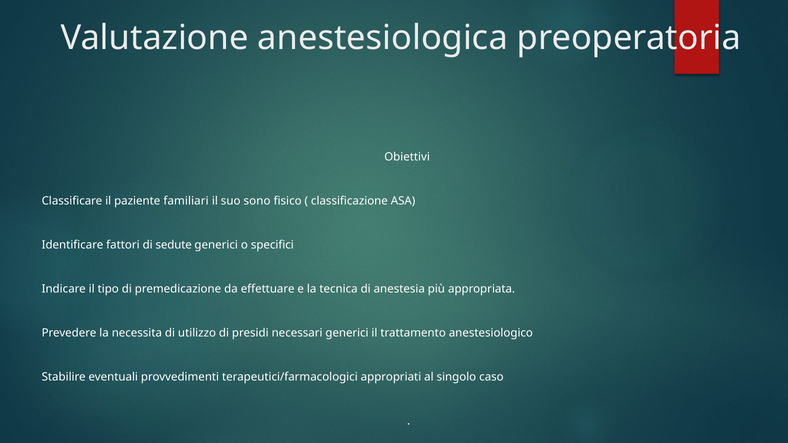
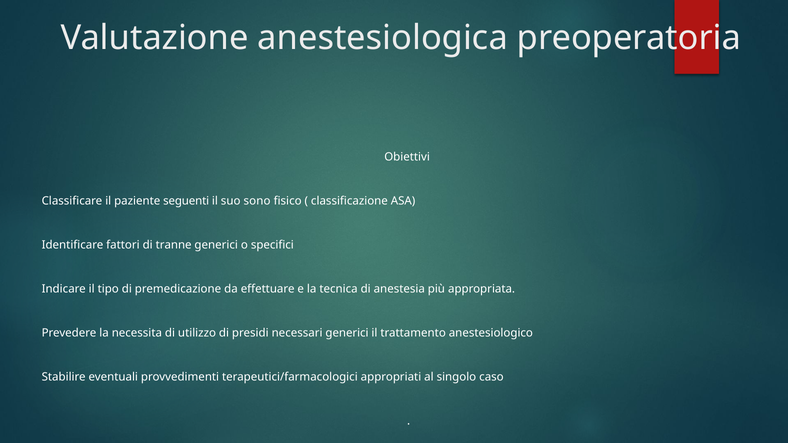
familiari: familiari -> seguenti
sedute: sedute -> tranne
